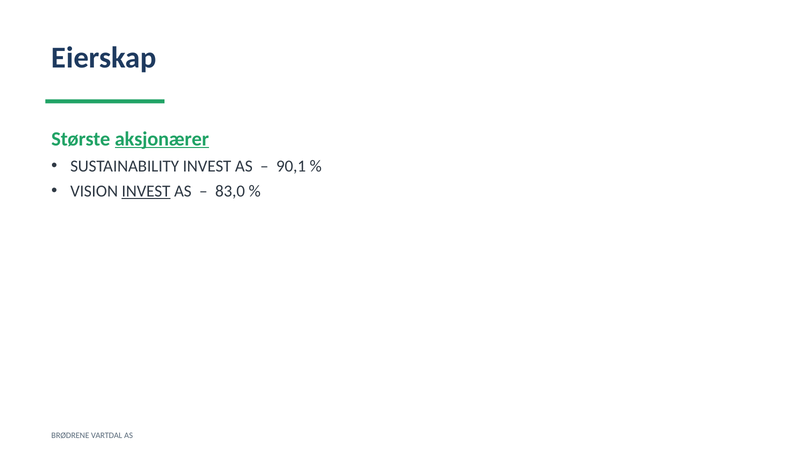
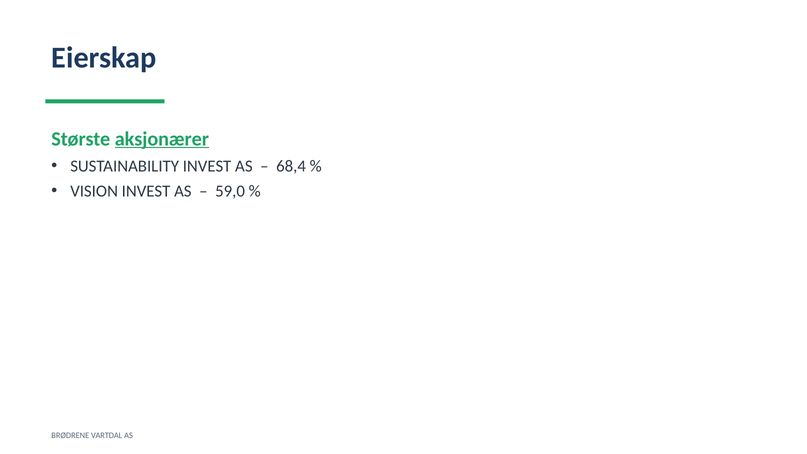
90,1: 90,1 -> 68,4
INVEST at (146, 191) underline: present -> none
83,0: 83,0 -> 59,0
